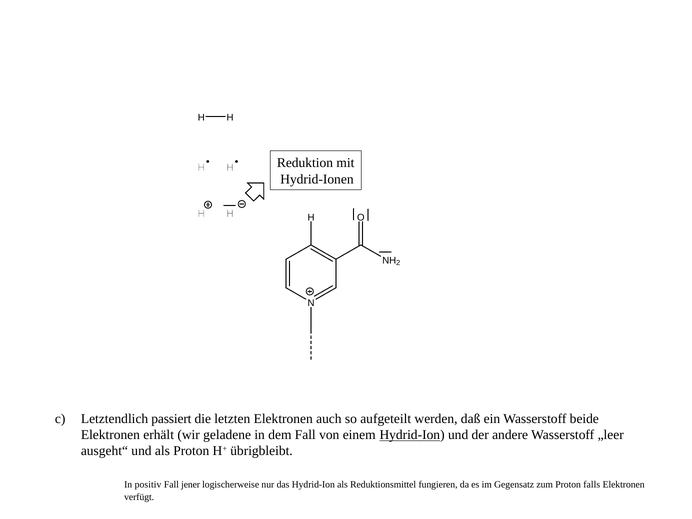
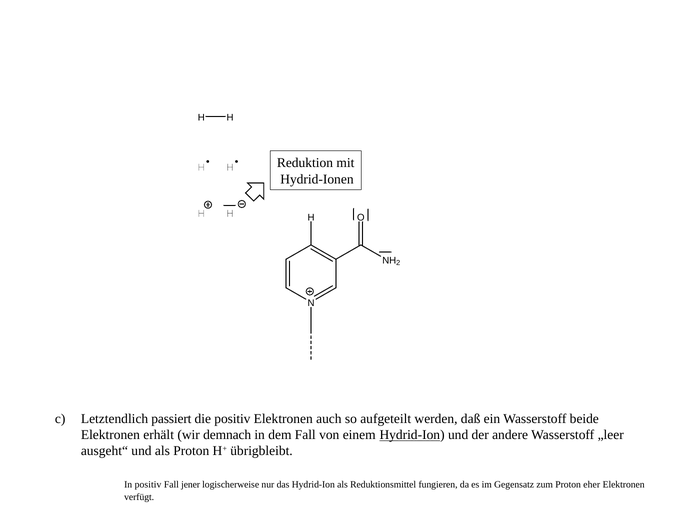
die letzten: letzten -> positiv
geladene: geladene -> demnach
falls: falls -> eher
